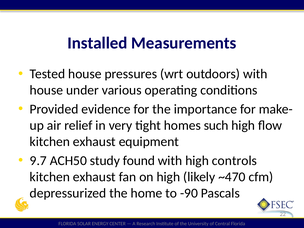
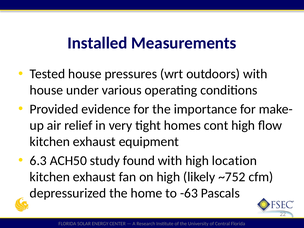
such: such -> cont
9.7: 9.7 -> 6.3
controls: controls -> location
~470: ~470 -> ~752
-90: -90 -> -63
